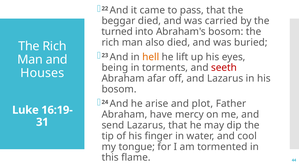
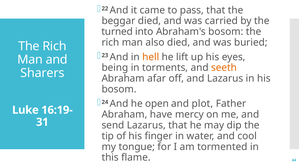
seeth colour: red -> orange
Houses: Houses -> Sharers
arise: arise -> open
